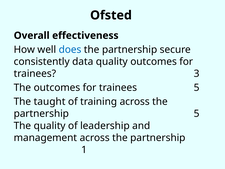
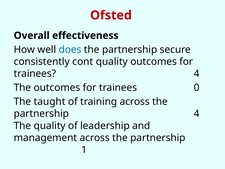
Ofsted colour: black -> red
data: data -> cont
trainees 3: 3 -> 4
trainees 5: 5 -> 0
partnership 5: 5 -> 4
